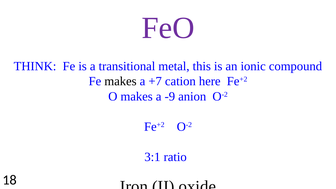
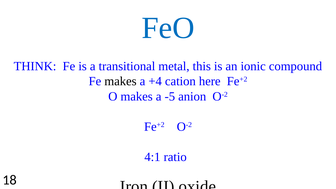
FeO colour: purple -> blue
+7: +7 -> +4
-9: -9 -> -5
3:1: 3:1 -> 4:1
